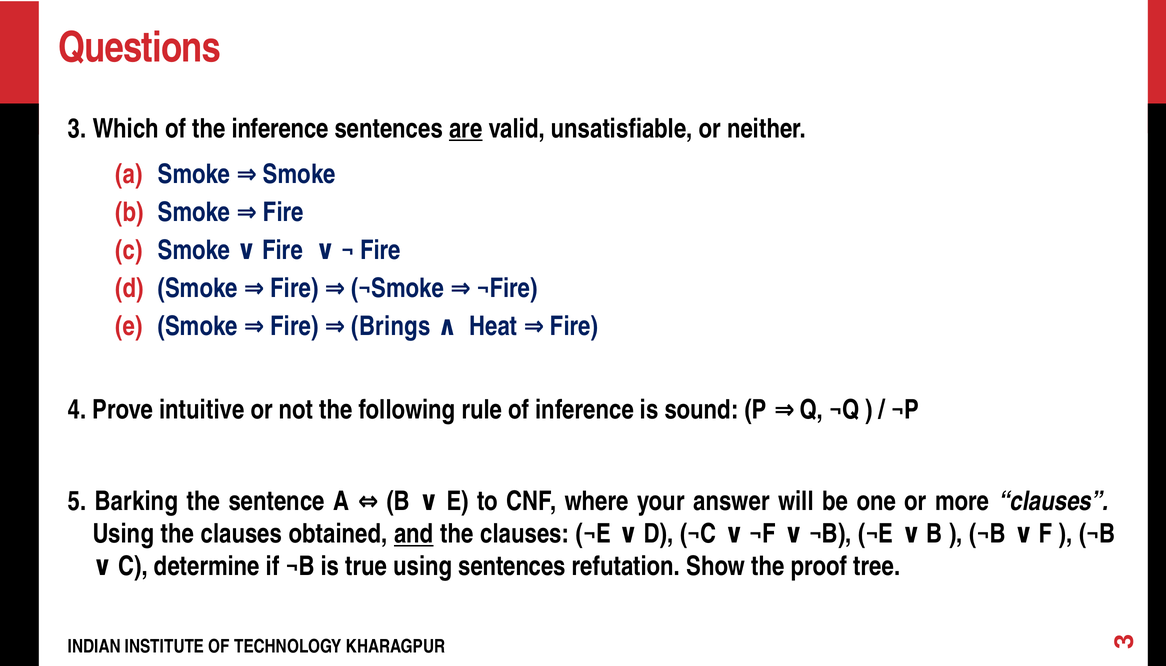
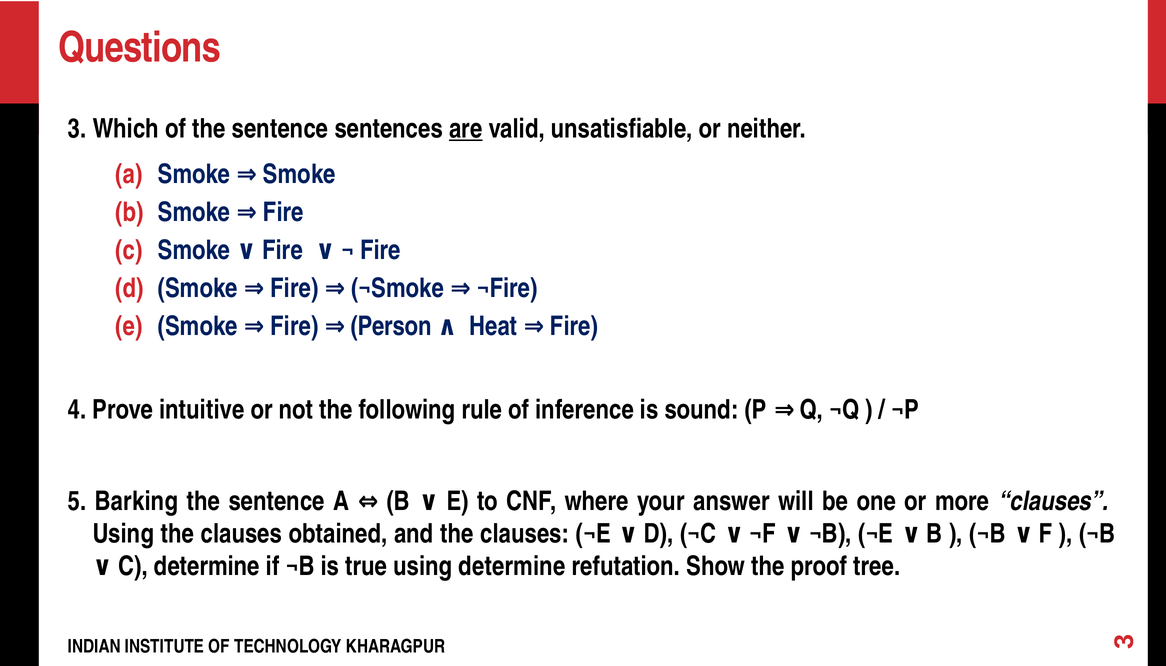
of the inference: inference -> sentence
Brings: Brings -> Person
and underline: present -> none
using sentences: sentences -> determine
